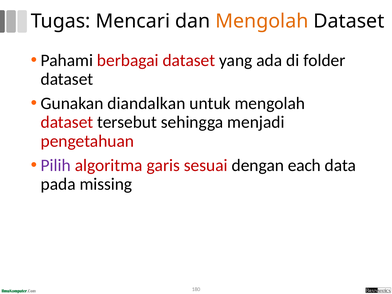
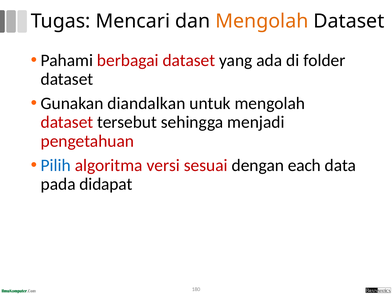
Pilih colour: purple -> blue
garis: garis -> versi
missing: missing -> didapat
